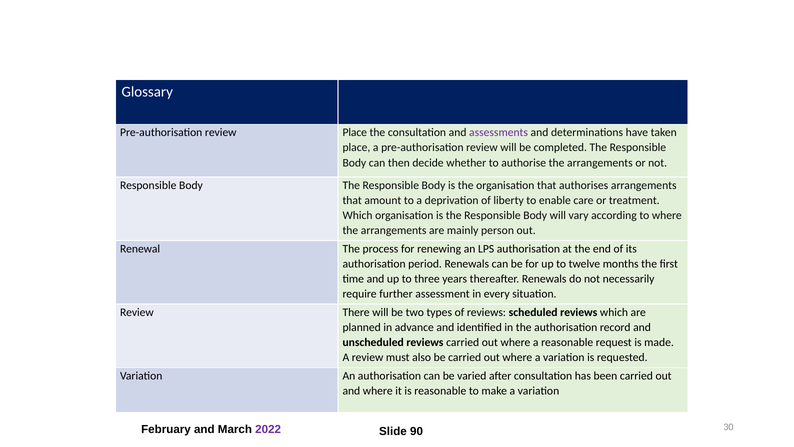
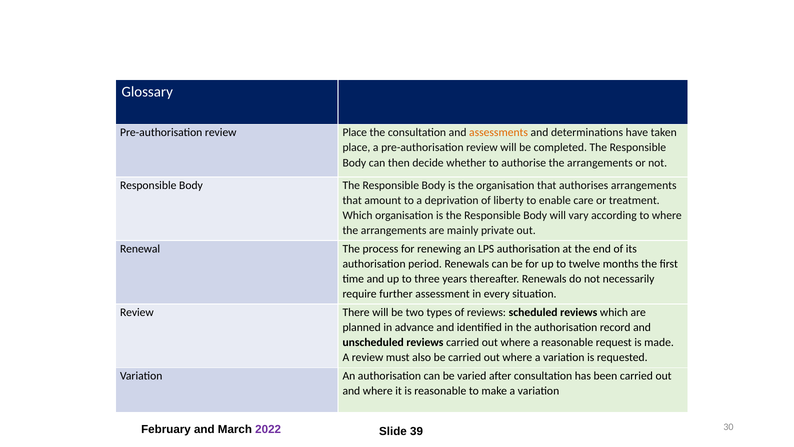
assessments colour: purple -> orange
person: person -> private
90: 90 -> 39
